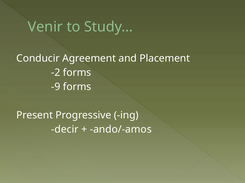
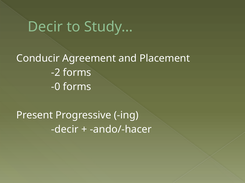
Venir at (45, 27): Venir -> Decir
-9: -9 -> -0
ando/-amos: ando/-amos -> ando/-hacer
